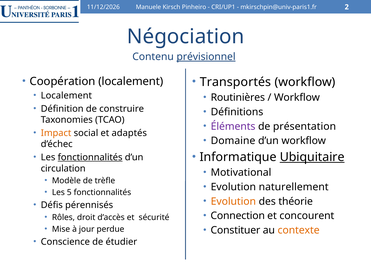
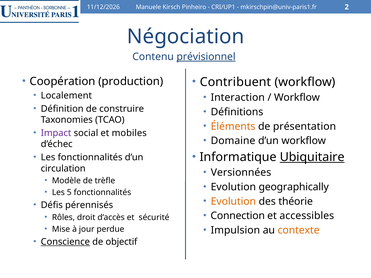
Coopération localement: localement -> production
Transportés: Transportés -> Contribuent
Routinières: Routinières -> Interaction
Éléments colour: purple -> orange
Impact colour: orange -> purple
adaptés: adaptés -> mobiles
fonctionnalités at (90, 157) underline: present -> none
Motivational: Motivational -> Versionnées
naturellement: naturellement -> geographically
concourent: concourent -> accessibles
Constituer: Constituer -> Impulsion
Conscience underline: none -> present
étudier: étudier -> objectif
